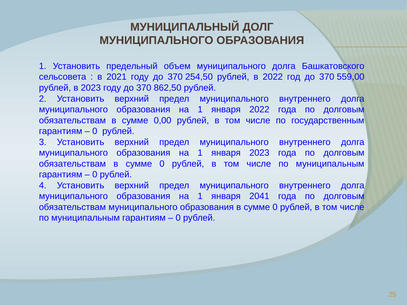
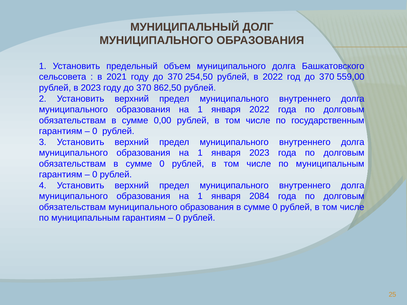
2041: 2041 -> 2084
